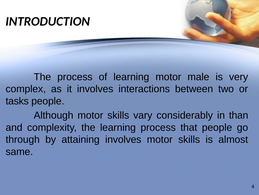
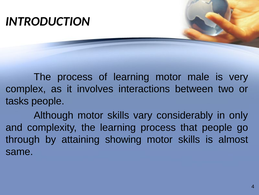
than: than -> only
attaining involves: involves -> showing
